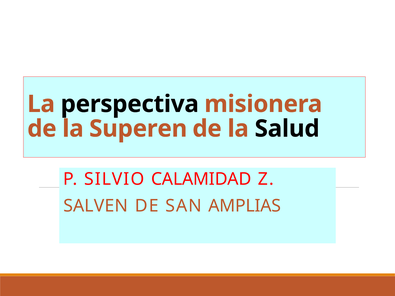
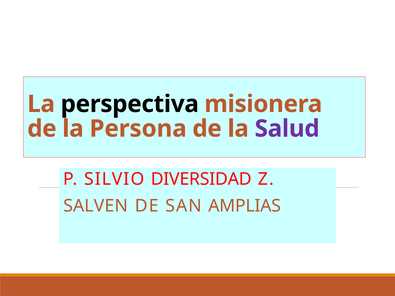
Superen: Superen -> Persona
Salud colour: black -> purple
CALAMIDAD: CALAMIDAD -> DIVERSIDAD
